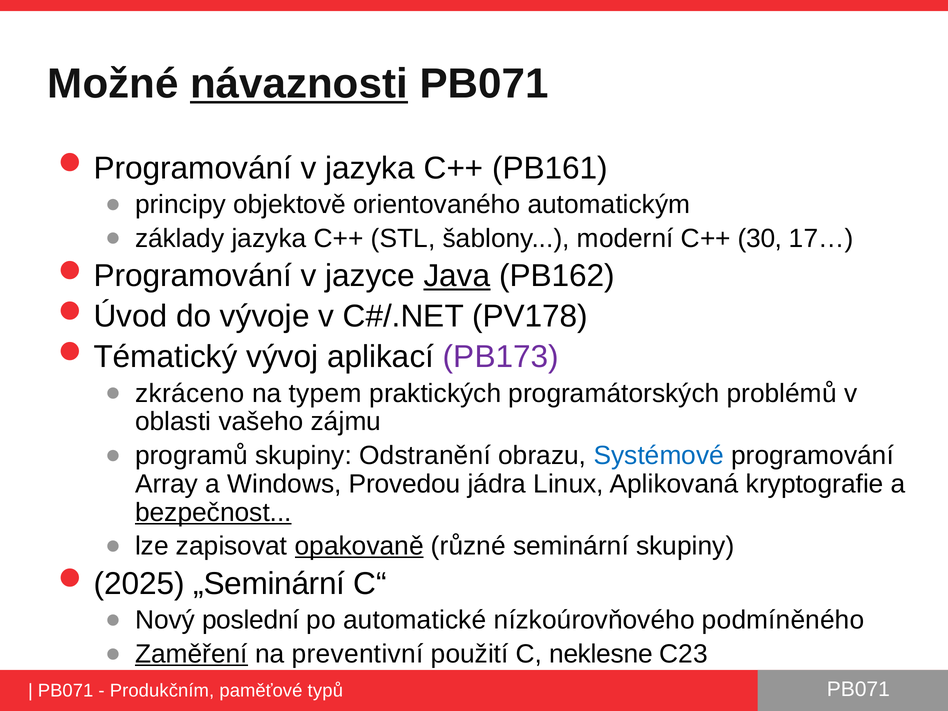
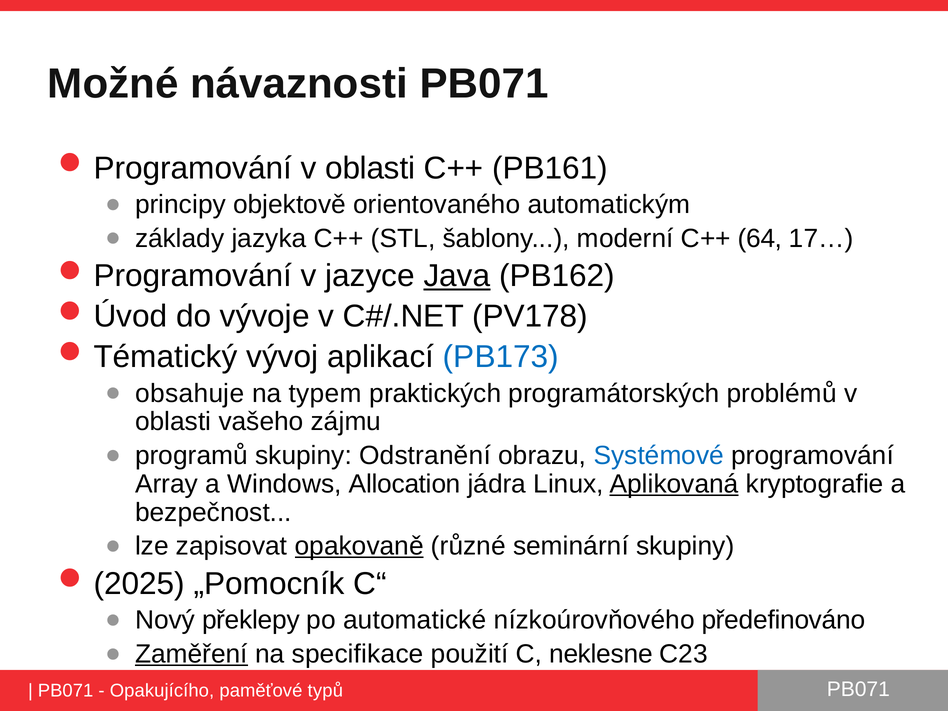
návaznosti underline: present -> none
jazyka at (370, 168): jazyka -> oblasti
30: 30 -> 64
PB173 colour: purple -> blue
zkráceno: zkráceno -> obsahuje
Provedou: Provedou -> Allocation
Aplikovaná underline: none -> present
bezpečnost underline: present -> none
„Seminární: „Seminární -> „Pomocník
poslední: poslední -> překlepy
podmíněného: podmíněného -> předefinováno
preventivní: preventivní -> specifikace
Produkčním: Produkčním -> Opakujícího
